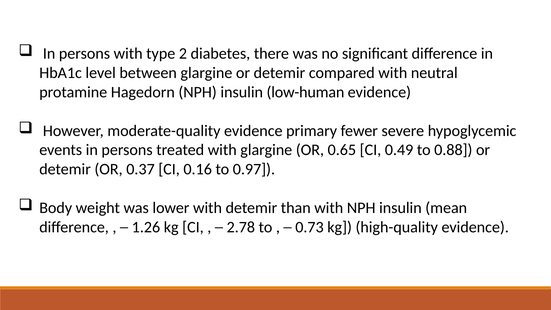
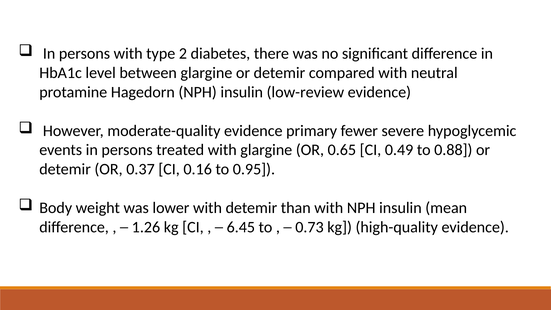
low-human: low-human -> low-review
0.97: 0.97 -> 0.95
2.78: 2.78 -> 6.45
